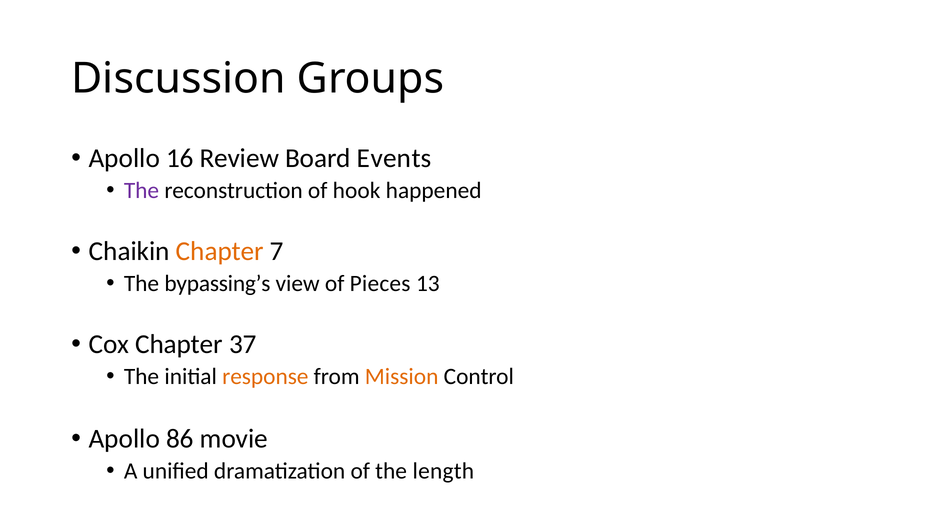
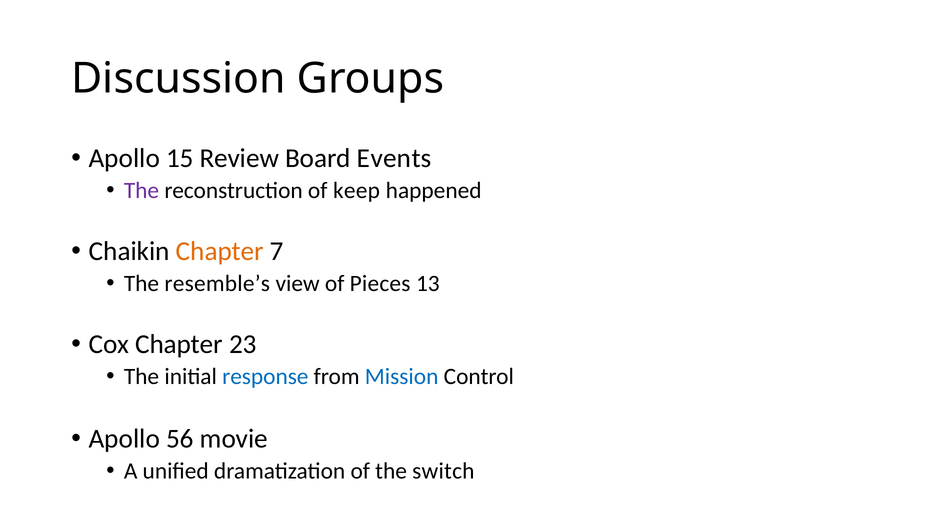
16: 16 -> 15
hook: hook -> keep
bypassing’s: bypassing’s -> resemble’s
37: 37 -> 23
response colour: orange -> blue
Mission colour: orange -> blue
86: 86 -> 56
length: length -> switch
